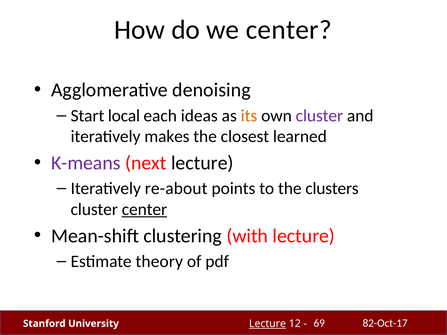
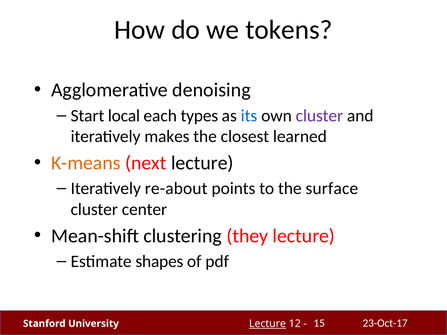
we center: center -> tokens
ideas: ideas -> types
its colour: orange -> blue
K-means colour: purple -> orange
clusters: clusters -> surface
center at (144, 209) underline: present -> none
with: with -> they
theory: theory -> shapes
82-Oct-17: 82-Oct-17 -> 23-Oct-17
69: 69 -> 15
